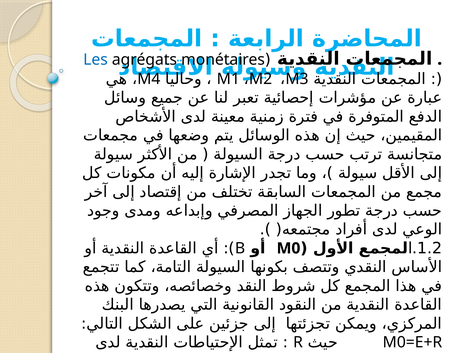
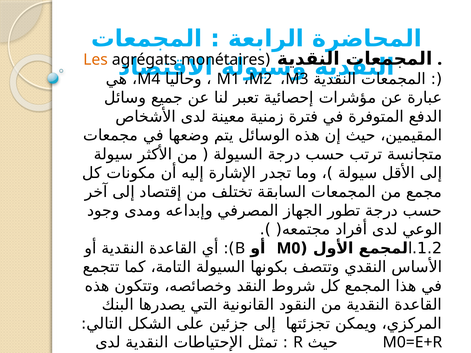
Les colour: blue -> orange
